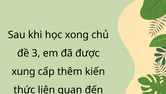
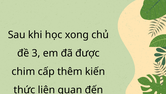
xung: xung -> chim
